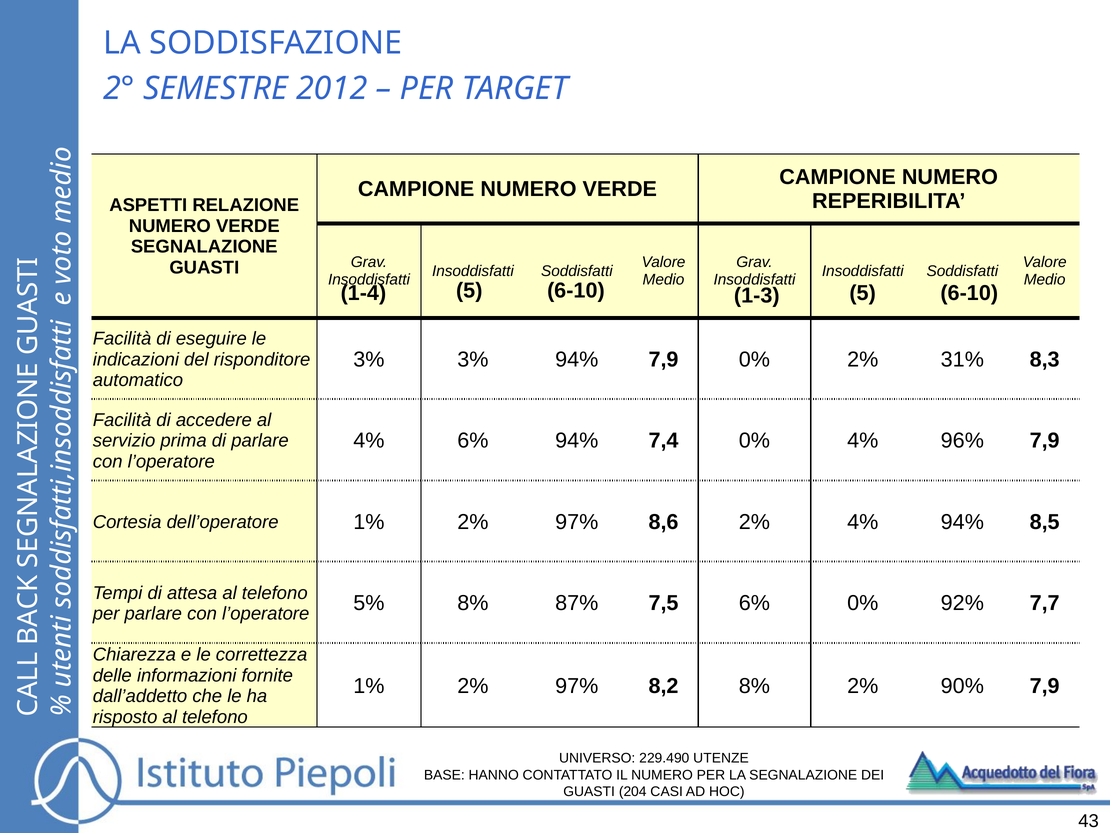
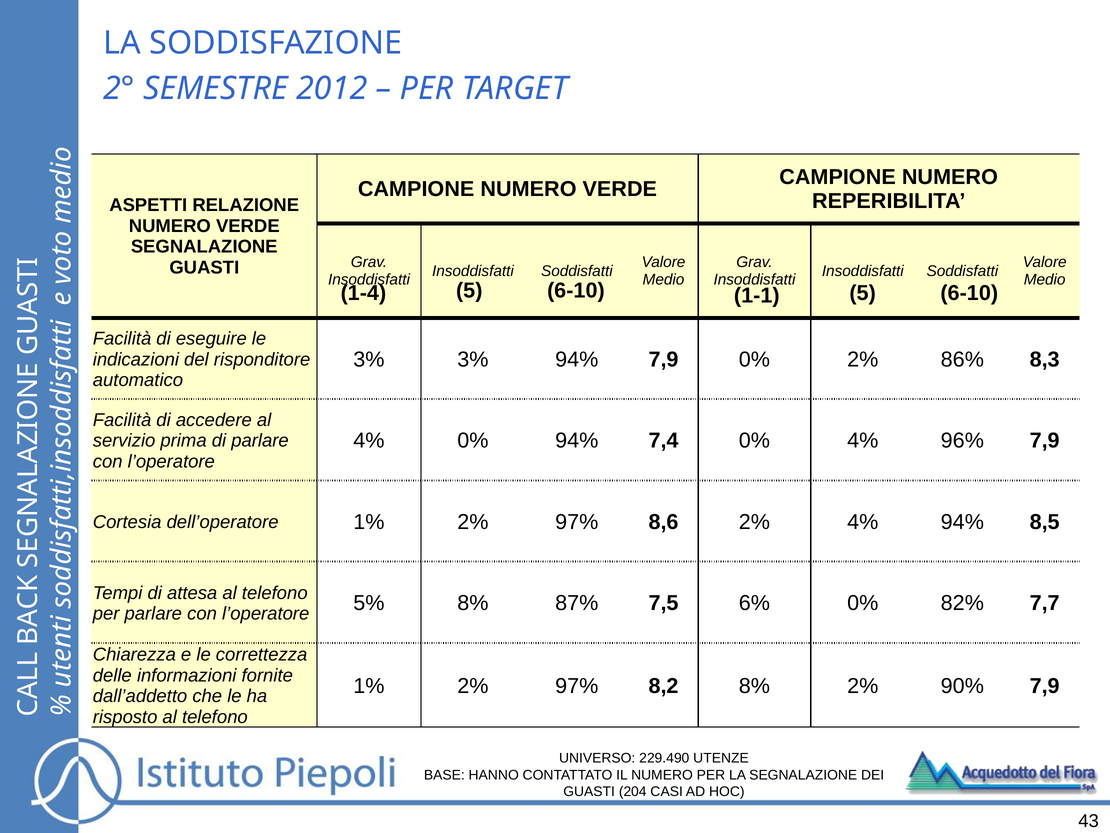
1-3: 1-3 -> 1-1
31%: 31% -> 86%
4% 6%: 6% -> 0%
92%: 92% -> 82%
